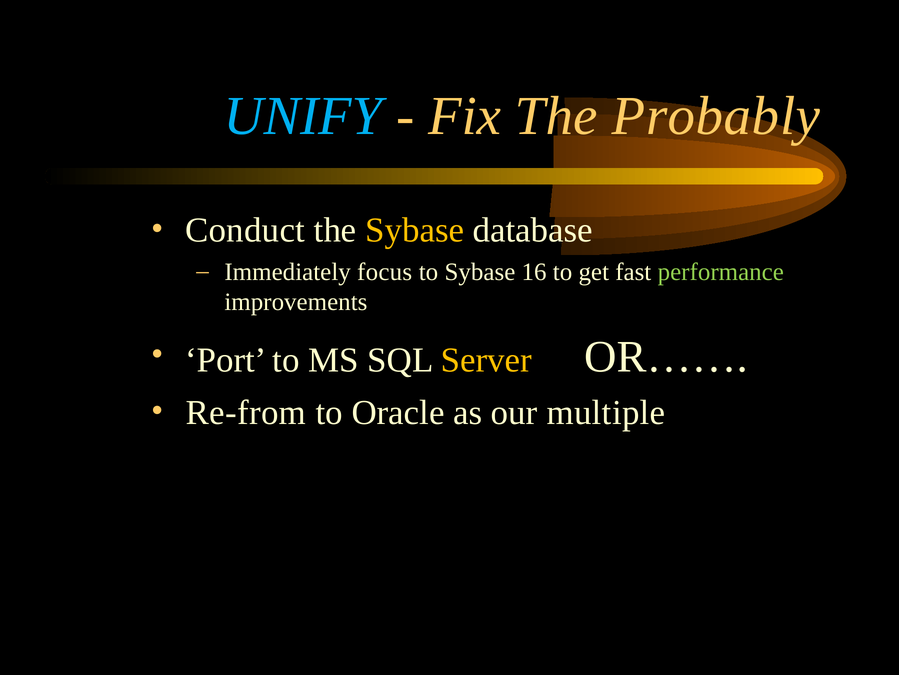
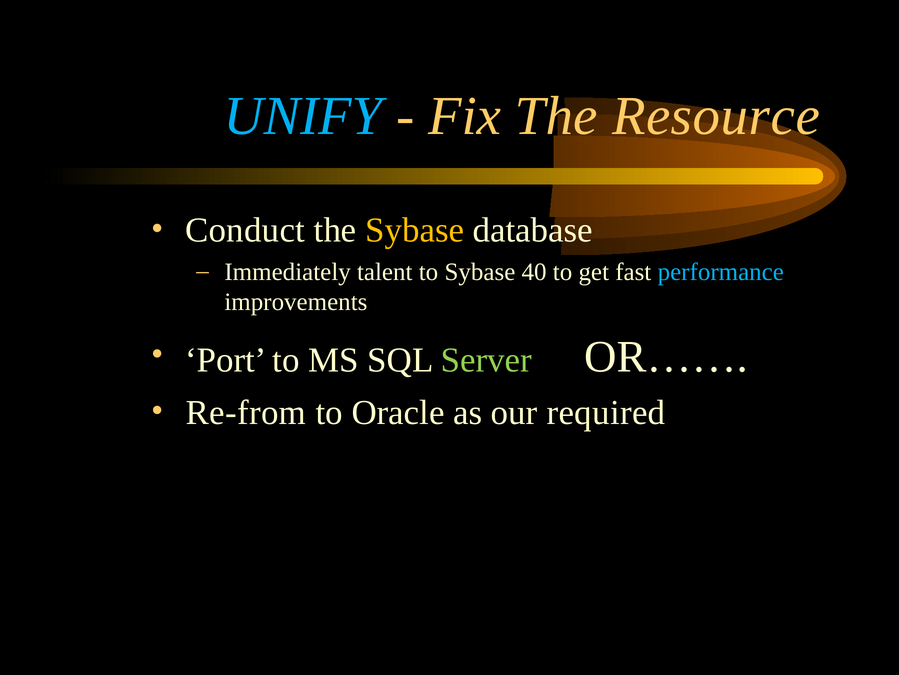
Probably: Probably -> Resource
focus: focus -> talent
16: 16 -> 40
performance colour: light green -> light blue
Server colour: yellow -> light green
multiple: multiple -> required
